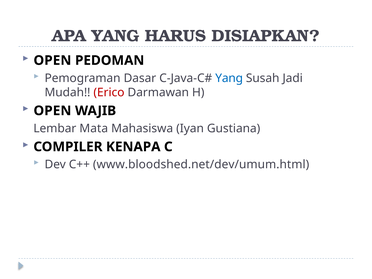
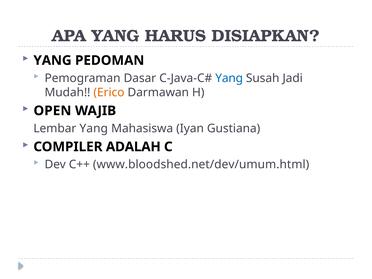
OPEN at (52, 60): OPEN -> YANG
Erico colour: red -> orange
Lembar Mata: Mata -> Yang
KENAPA: KENAPA -> ADALAH
